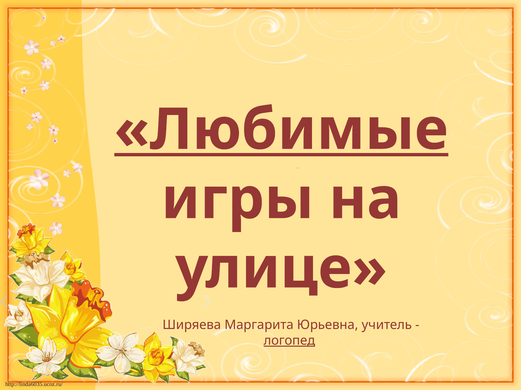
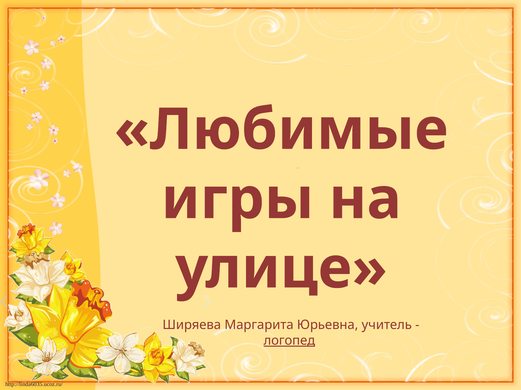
Любимые underline: present -> none
